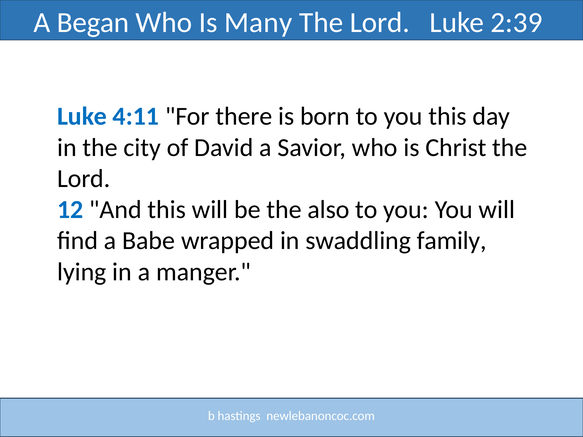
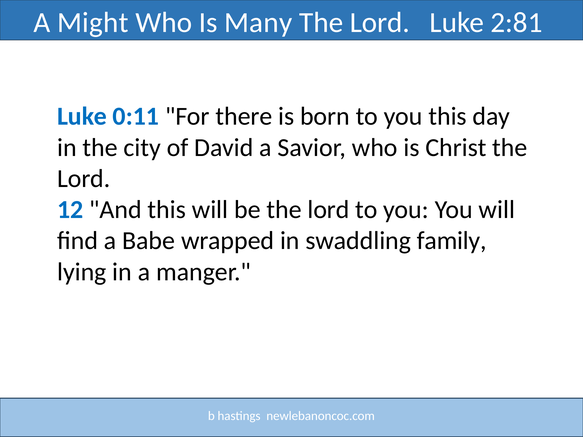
Began: Began -> Might
2:39: 2:39 -> 2:81
4:11: 4:11 -> 0:11
be the also: also -> lord
